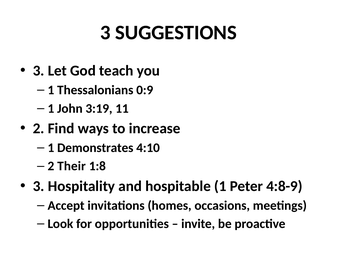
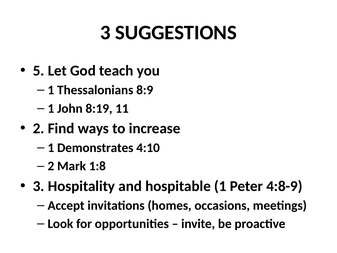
3 at (39, 71): 3 -> 5
0:9: 0:9 -> 8:9
3:19: 3:19 -> 8:19
Their: Their -> Mark
